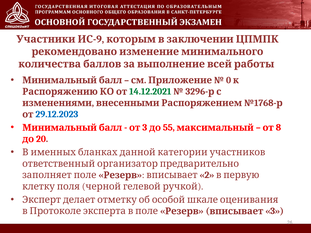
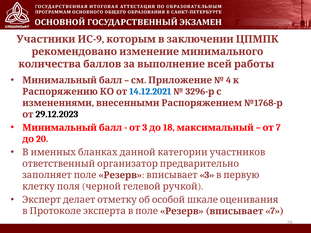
0: 0 -> 4
14.12.2021 colour: green -> blue
29.12.2023 colour: blue -> black
55: 55 -> 18
8 at (278, 128): 8 -> 7
вписывает 2: 2 -> 3
3 at (275, 211): 3 -> 7
